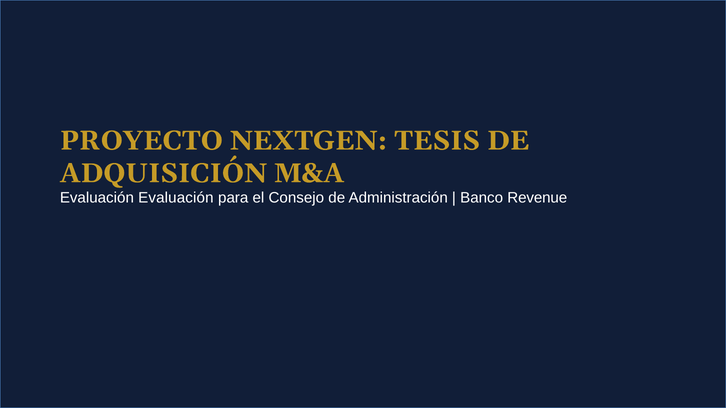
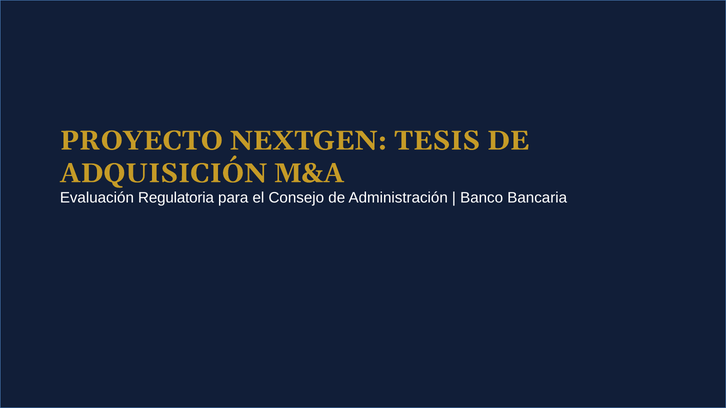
Evaluación Evaluación: Evaluación -> Regulatoria
Revenue: Revenue -> Bancaria
